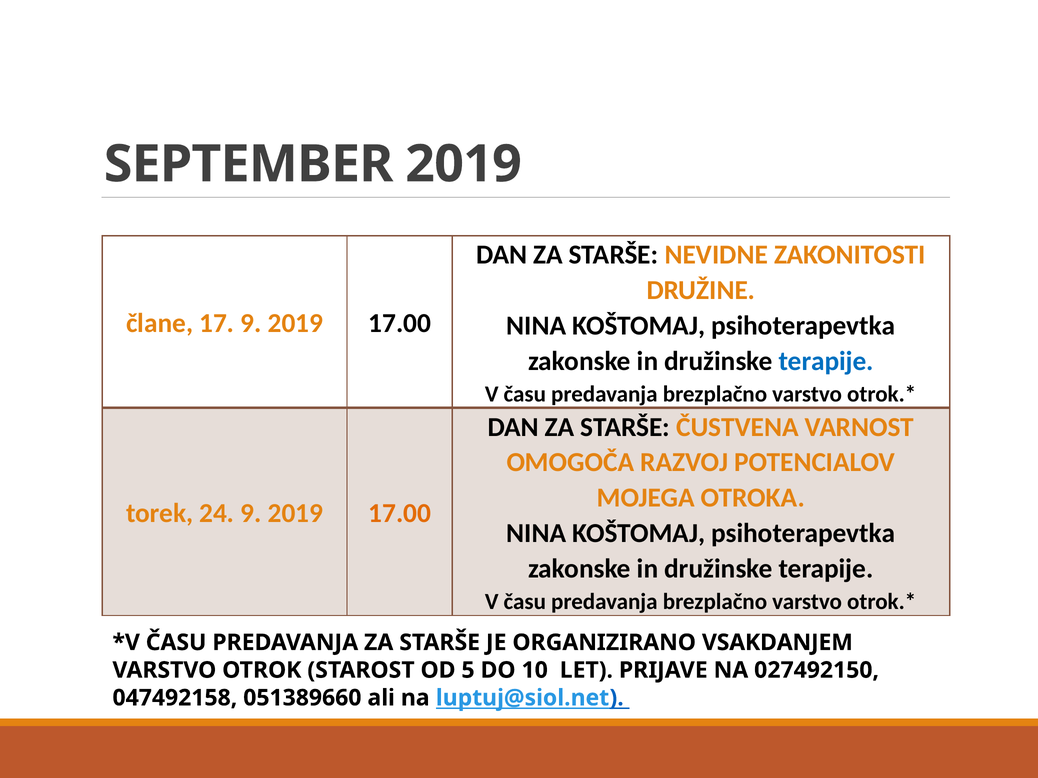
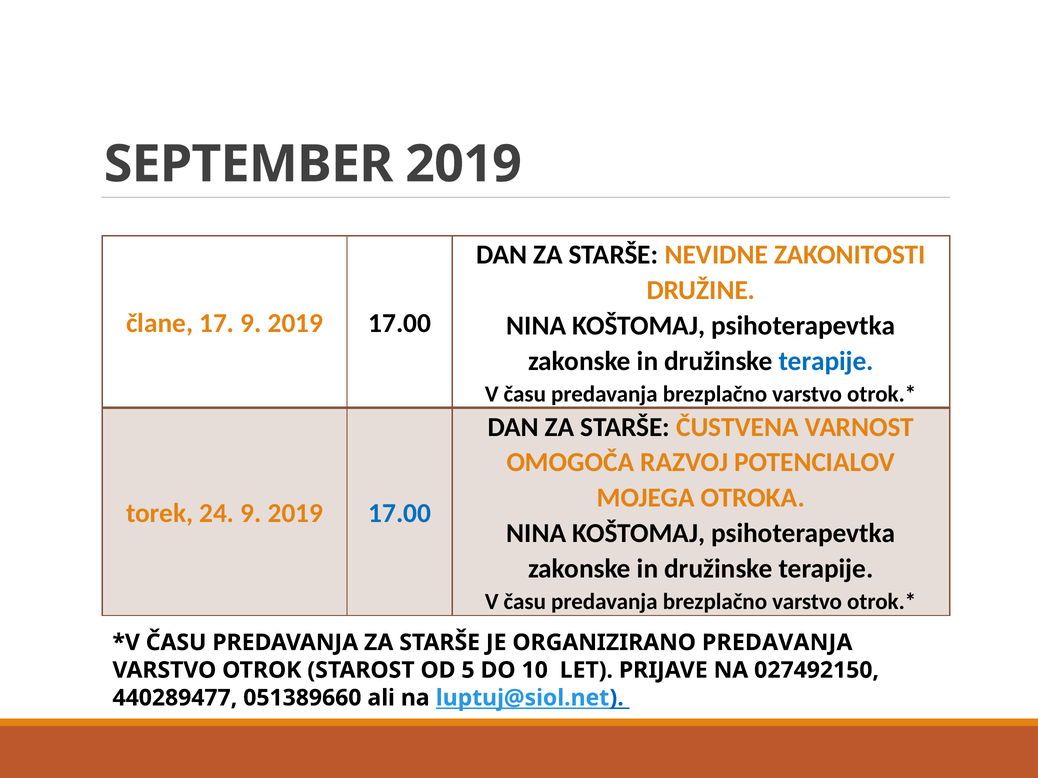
17.00 at (400, 513) colour: orange -> blue
ORGANIZIRANO VSAKDANJEM: VSAKDANJEM -> PREDAVANJA
047492158: 047492158 -> 440289477
